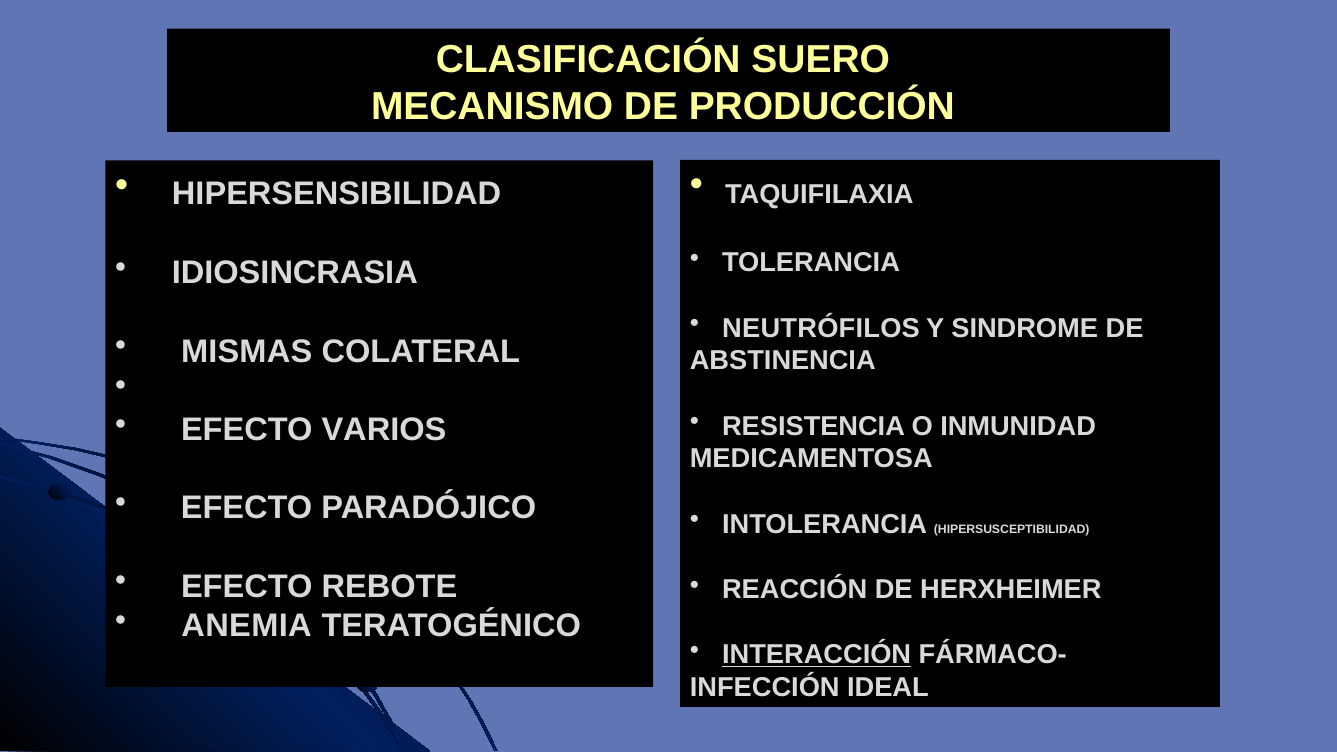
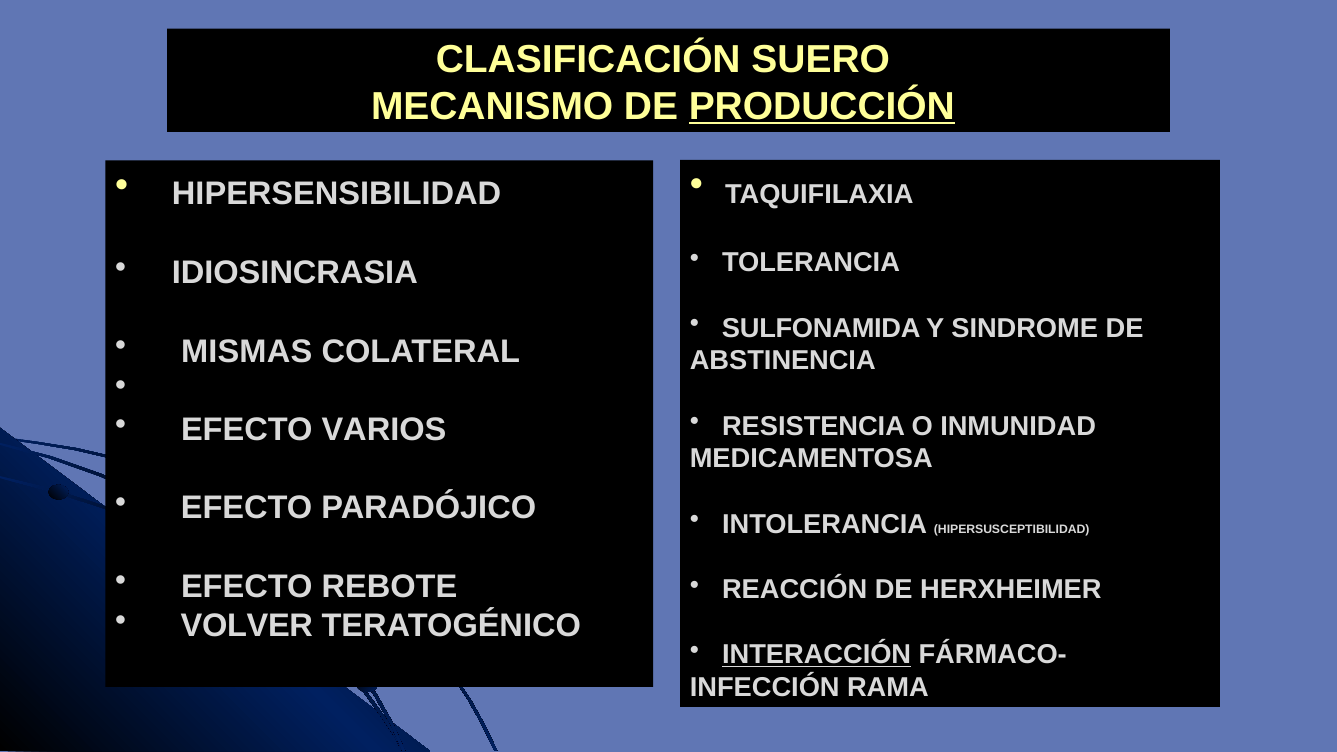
PRODUCCIÓN underline: none -> present
NEUTRÓFILOS: NEUTRÓFILOS -> SULFONAMIDA
ANEMIA: ANEMIA -> VOLVER
IDEAL: IDEAL -> RAMA
